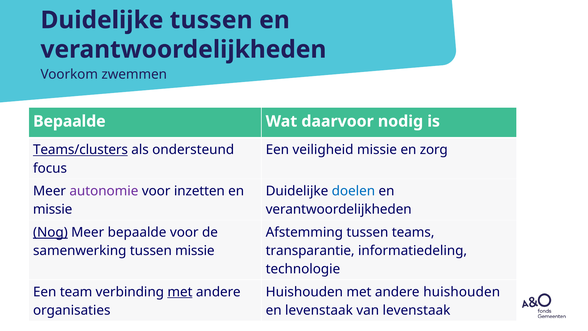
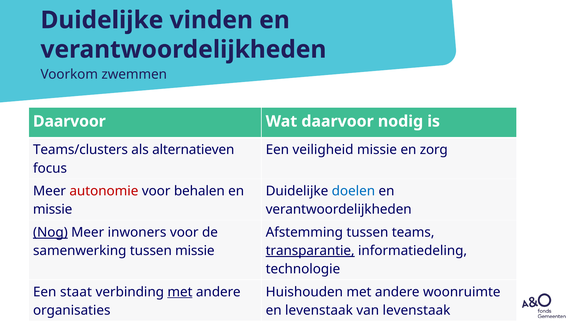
Duidelijke tussen: tussen -> vinden
Bepaalde at (69, 121): Bepaalde -> Daarvoor
Teams/clusters underline: present -> none
ondersteund: ondersteund -> alternatieven
autonomie colour: purple -> red
inzetten: inzetten -> behalen
Meer bepaalde: bepaalde -> inwoners
transparantie underline: none -> present
team: team -> staat
andere huishouden: huishouden -> woonruimte
